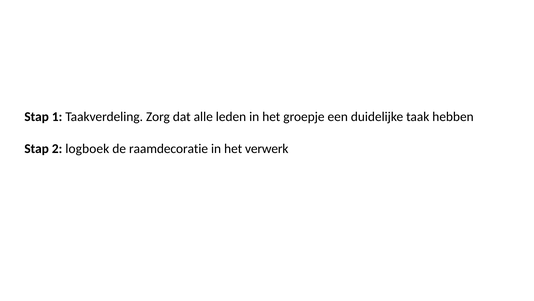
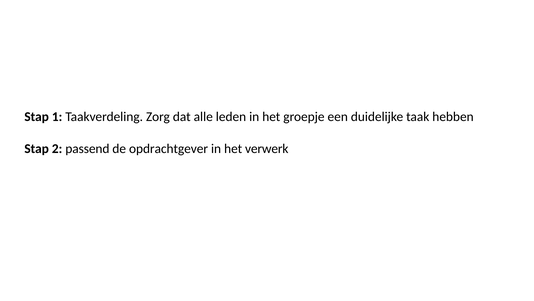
logboek: logboek -> passend
raamdecoratie: raamdecoratie -> opdrachtgever
